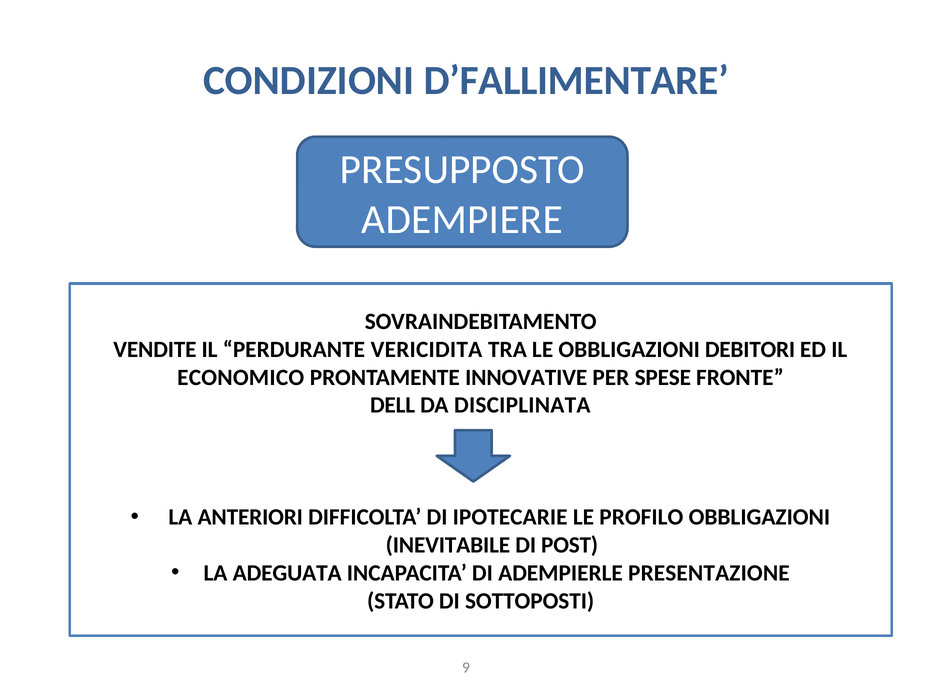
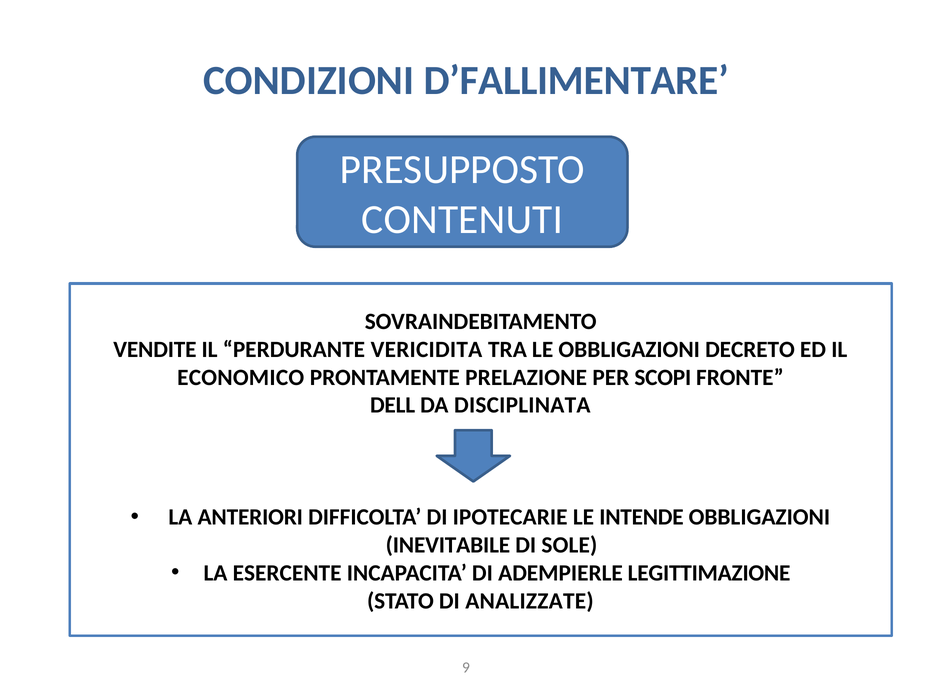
ADEMPIERE: ADEMPIERE -> CONTENUTI
DEBITORI: DEBITORI -> DECRETO
INNOVATIVE: INNOVATIVE -> PRELAZIONE
SPESE: SPESE -> SCOPI
PROFILO: PROFILO -> INTENDE
POST: POST -> SOLE
ADEGUATA: ADEGUATA -> ESERCENTE
PRESENTAZIONE: PRESENTAZIONE -> LEGITTIMAZIONE
SOTTOPOSTI: SOTTOPOSTI -> ANALIZZATE
